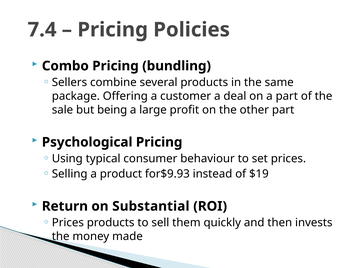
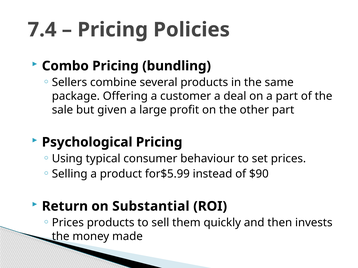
being: being -> given
for$9.93: for$9.93 -> for$5.99
$19: $19 -> $90
